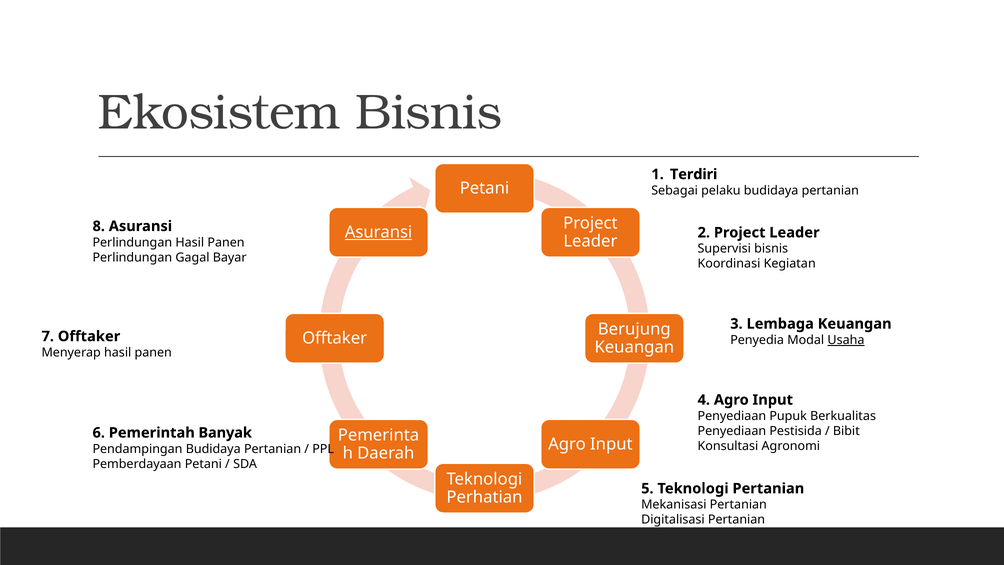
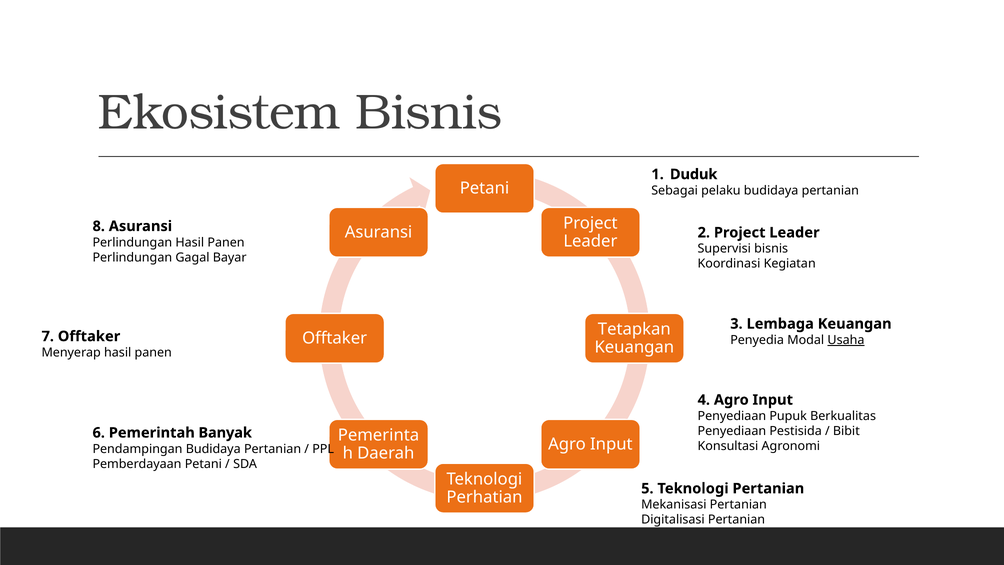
Terdiri: Terdiri -> Duduk
Asuransi at (379, 232) underline: present -> none
Berujung: Berujung -> Tetapkan
